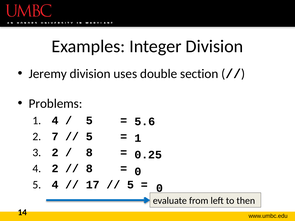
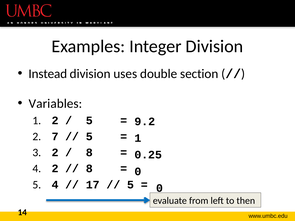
Jeremy: Jeremy -> Instead
Problems: Problems -> Variables
1 4: 4 -> 2
5.6: 5.6 -> 9.2
